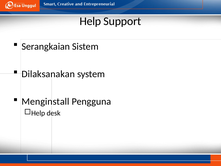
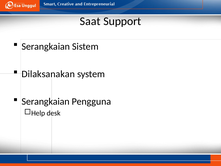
Help at (90, 21): Help -> Saat
Menginstall at (46, 101): Menginstall -> Serangkaian
